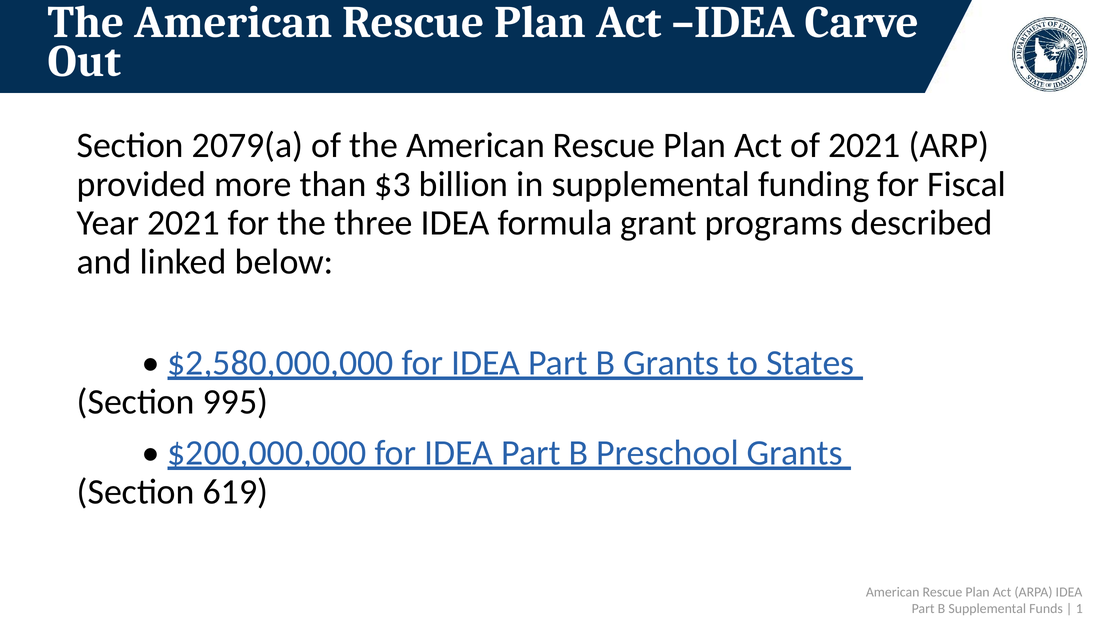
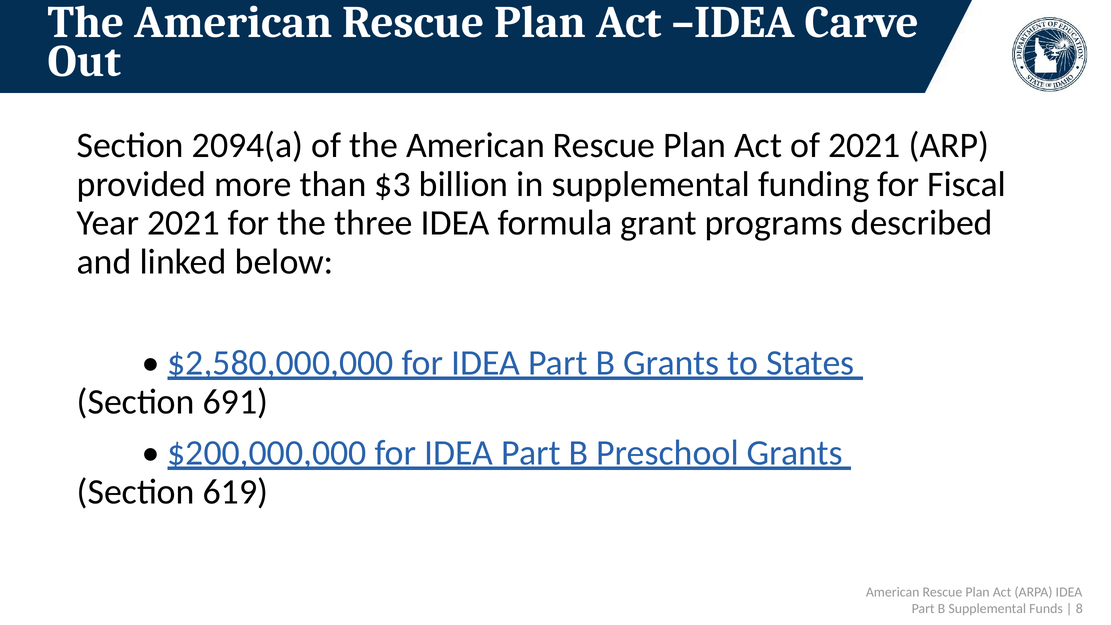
2079(a: 2079(a -> 2094(a
995: 995 -> 691
1: 1 -> 8
